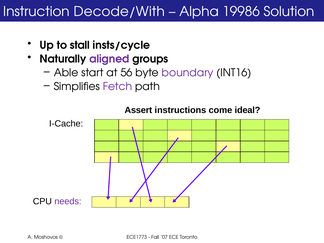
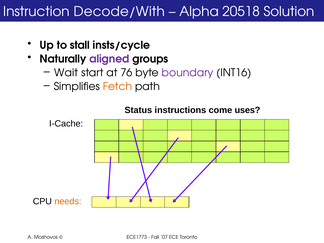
19986: 19986 -> 20518
Able: Able -> Wait
56: 56 -> 76
Fetch colour: purple -> orange
Assert: Assert -> Status
ideal: ideal -> uses
needs colour: purple -> orange
